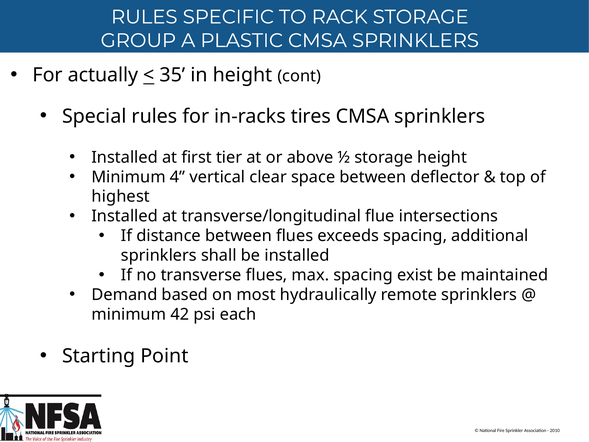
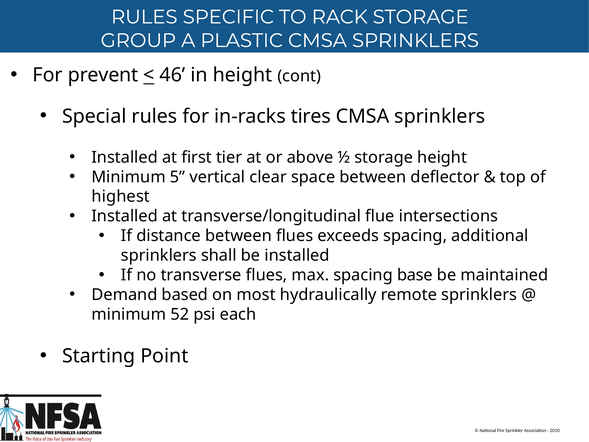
actually: actually -> prevent
35: 35 -> 46
4: 4 -> 5
exist: exist -> base
42: 42 -> 52
